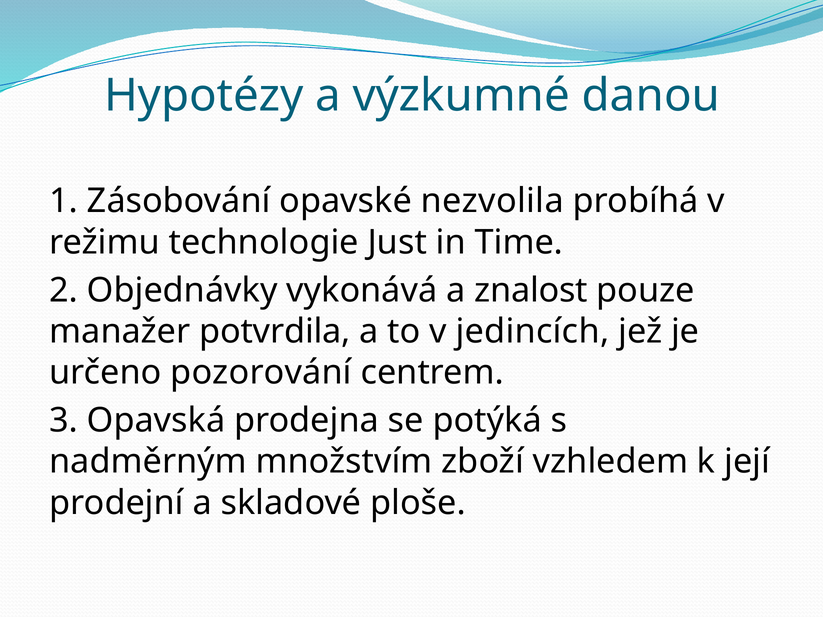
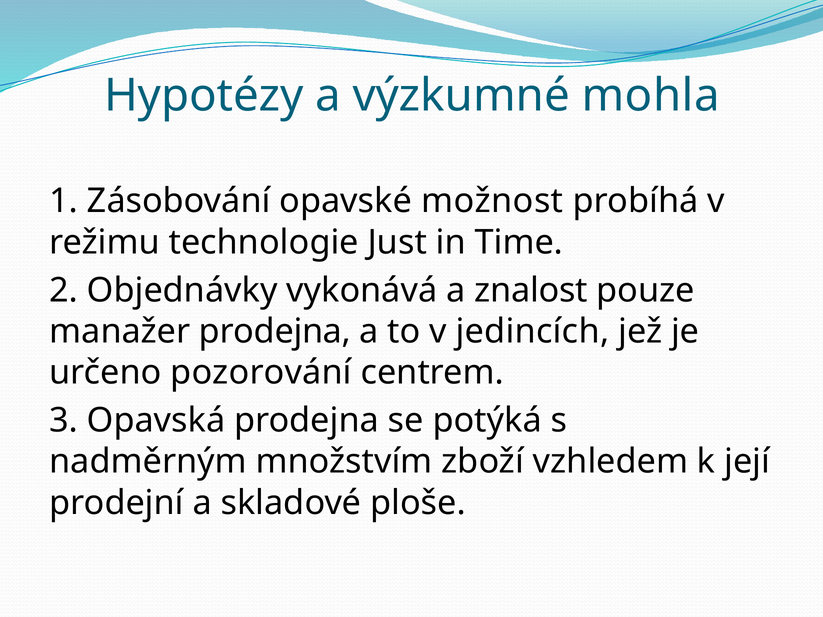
danou: danou -> mohla
nezvolila: nezvolila -> možnost
manažer potvrdila: potvrdila -> prodejna
